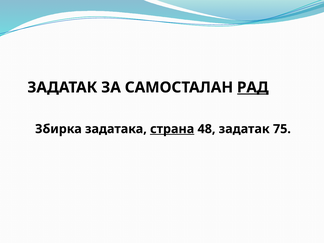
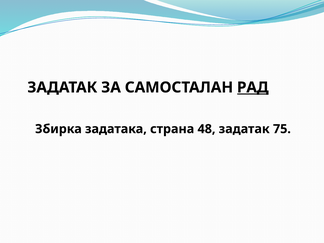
страна underline: present -> none
